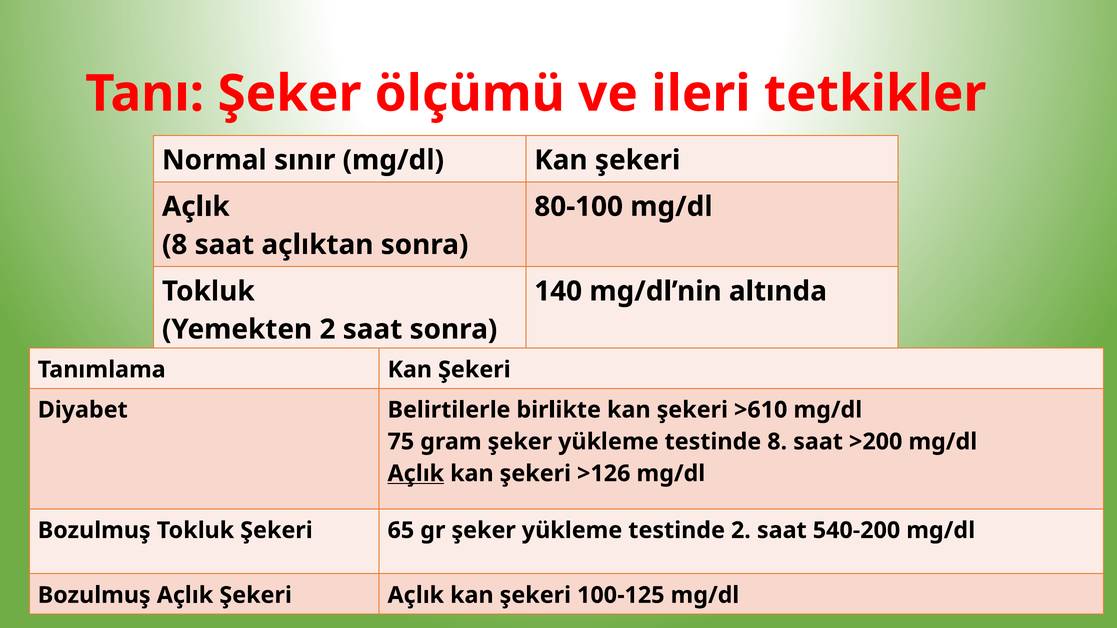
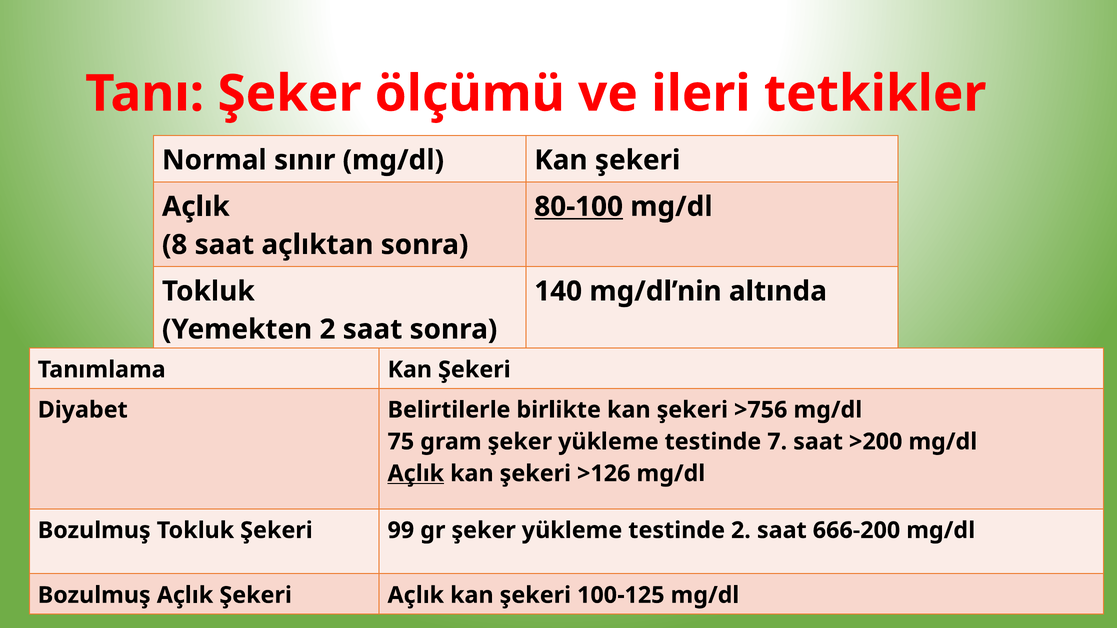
80-100 underline: none -> present
>610: >610 -> >756
testinde 8: 8 -> 7
65: 65 -> 99
540-200: 540-200 -> 666-200
